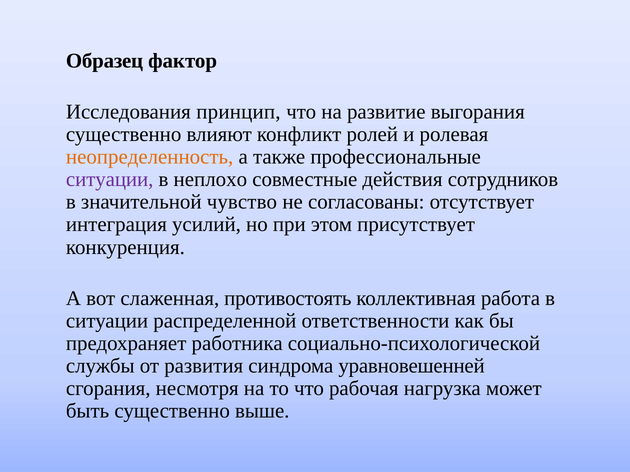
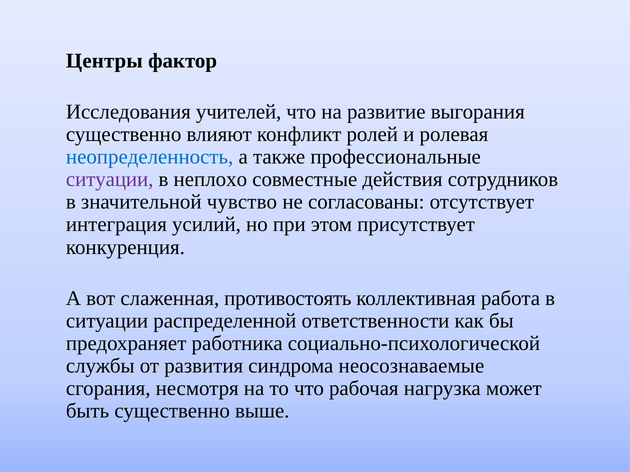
Образец: Образец -> Центры
принцип: принцип -> учителей
неопределенность colour: orange -> blue
уравновешенней: уравновешенней -> неосознаваемые
